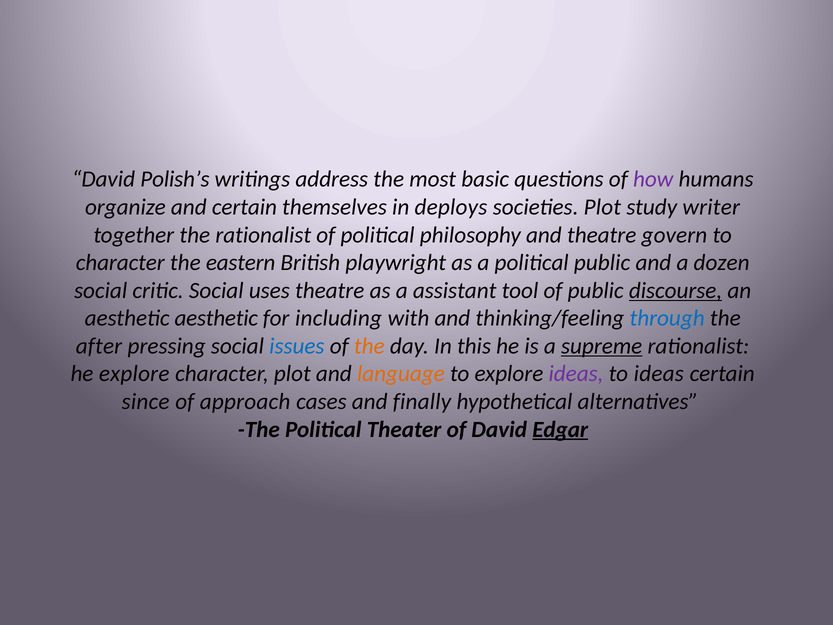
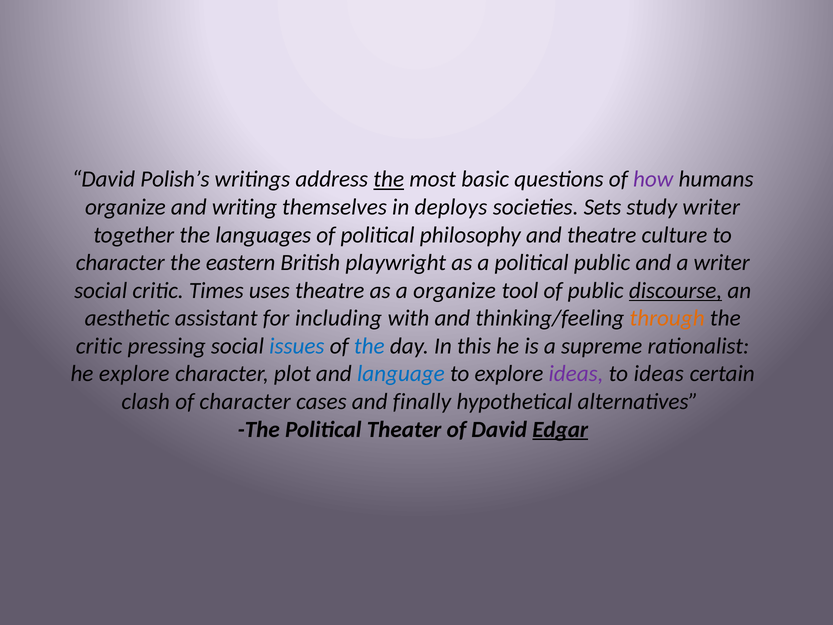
the at (389, 179) underline: none -> present
and certain: certain -> writing
societies Plot: Plot -> Sets
the rationalist: rationalist -> languages
govern: govern -> culture
a dozen: dozen -> writer
critic Social: Social -> Times
a assistant: assistant -> organize
aesthetic aesthetic: aesthetic -> assistant
through colour: blue -> orange
after at (99, 346): after -> critic
the at (369, 346) colour: orange -> blue
supreme underline: present -> none
language colour: orange -> blue
since: since -> clash
of approach: approach -> character
